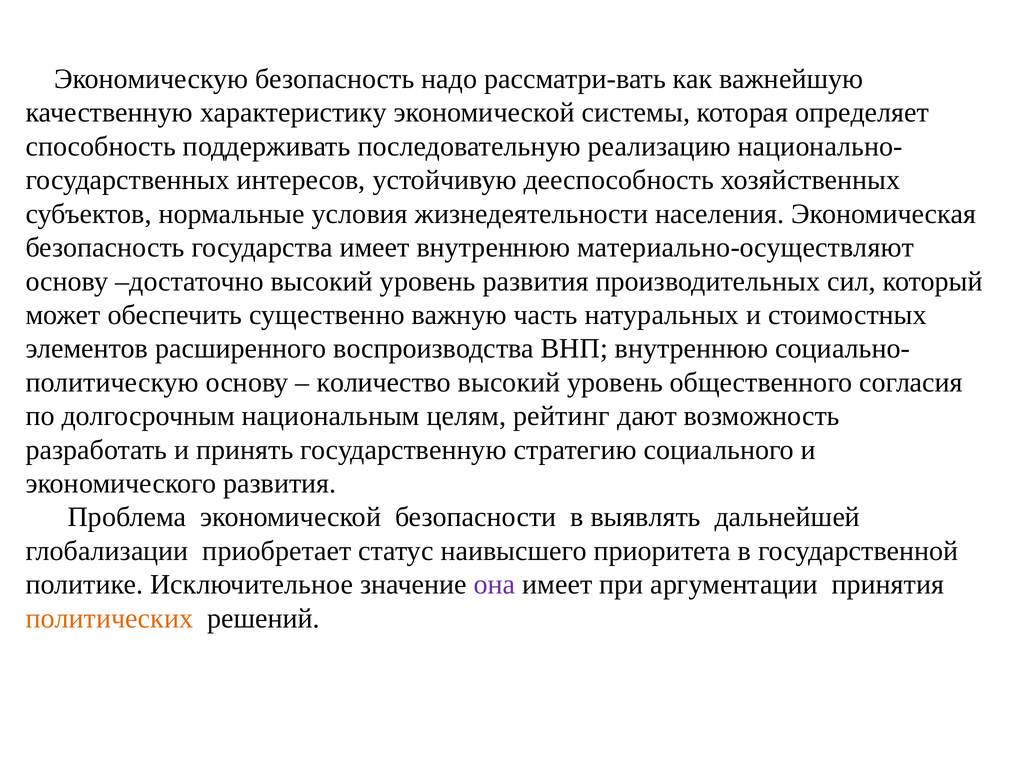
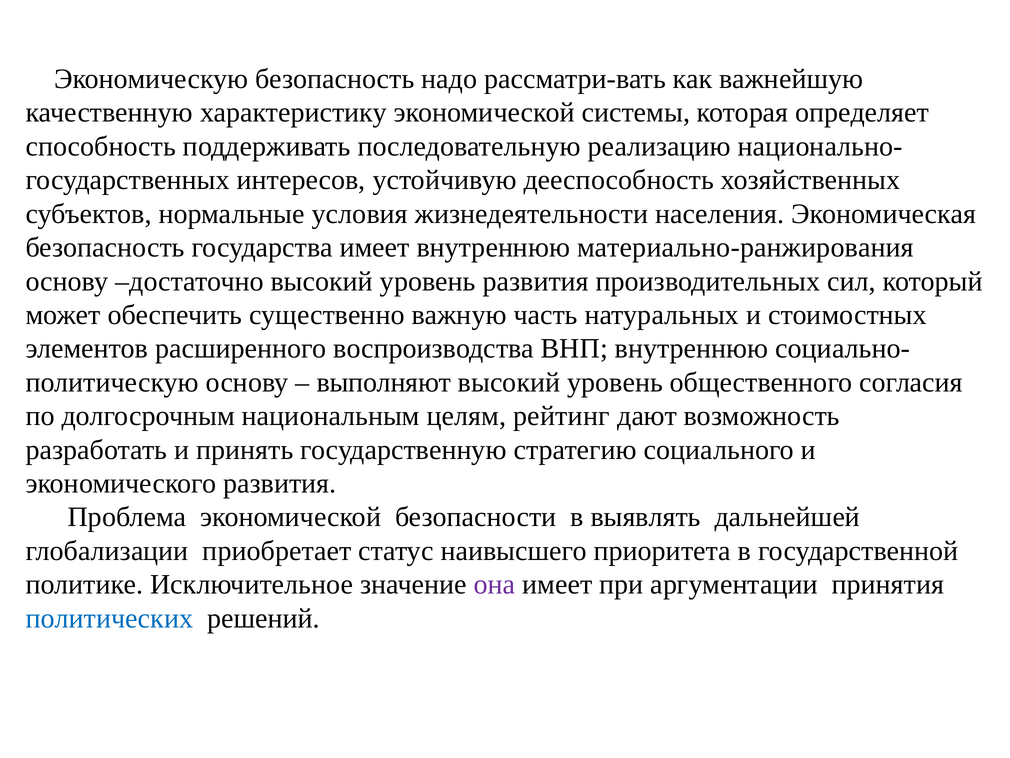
материально-осуществляют: материально-осуществляют -> материально-ранжирования
количество: количество -> выполняют
политических colour: orange -> blue
